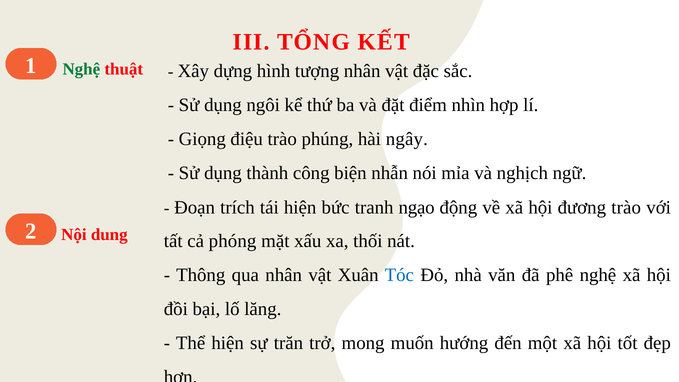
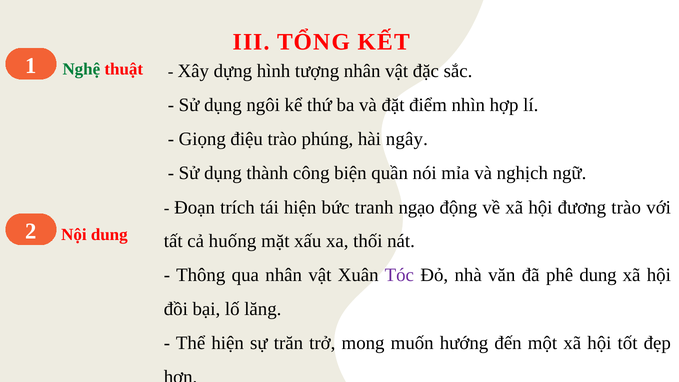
nhẫn: nhẫn -> quần
phóng: phóng -> huống
Tóc colour: blue -> purple
phê nghệ: nghệ -> dung
